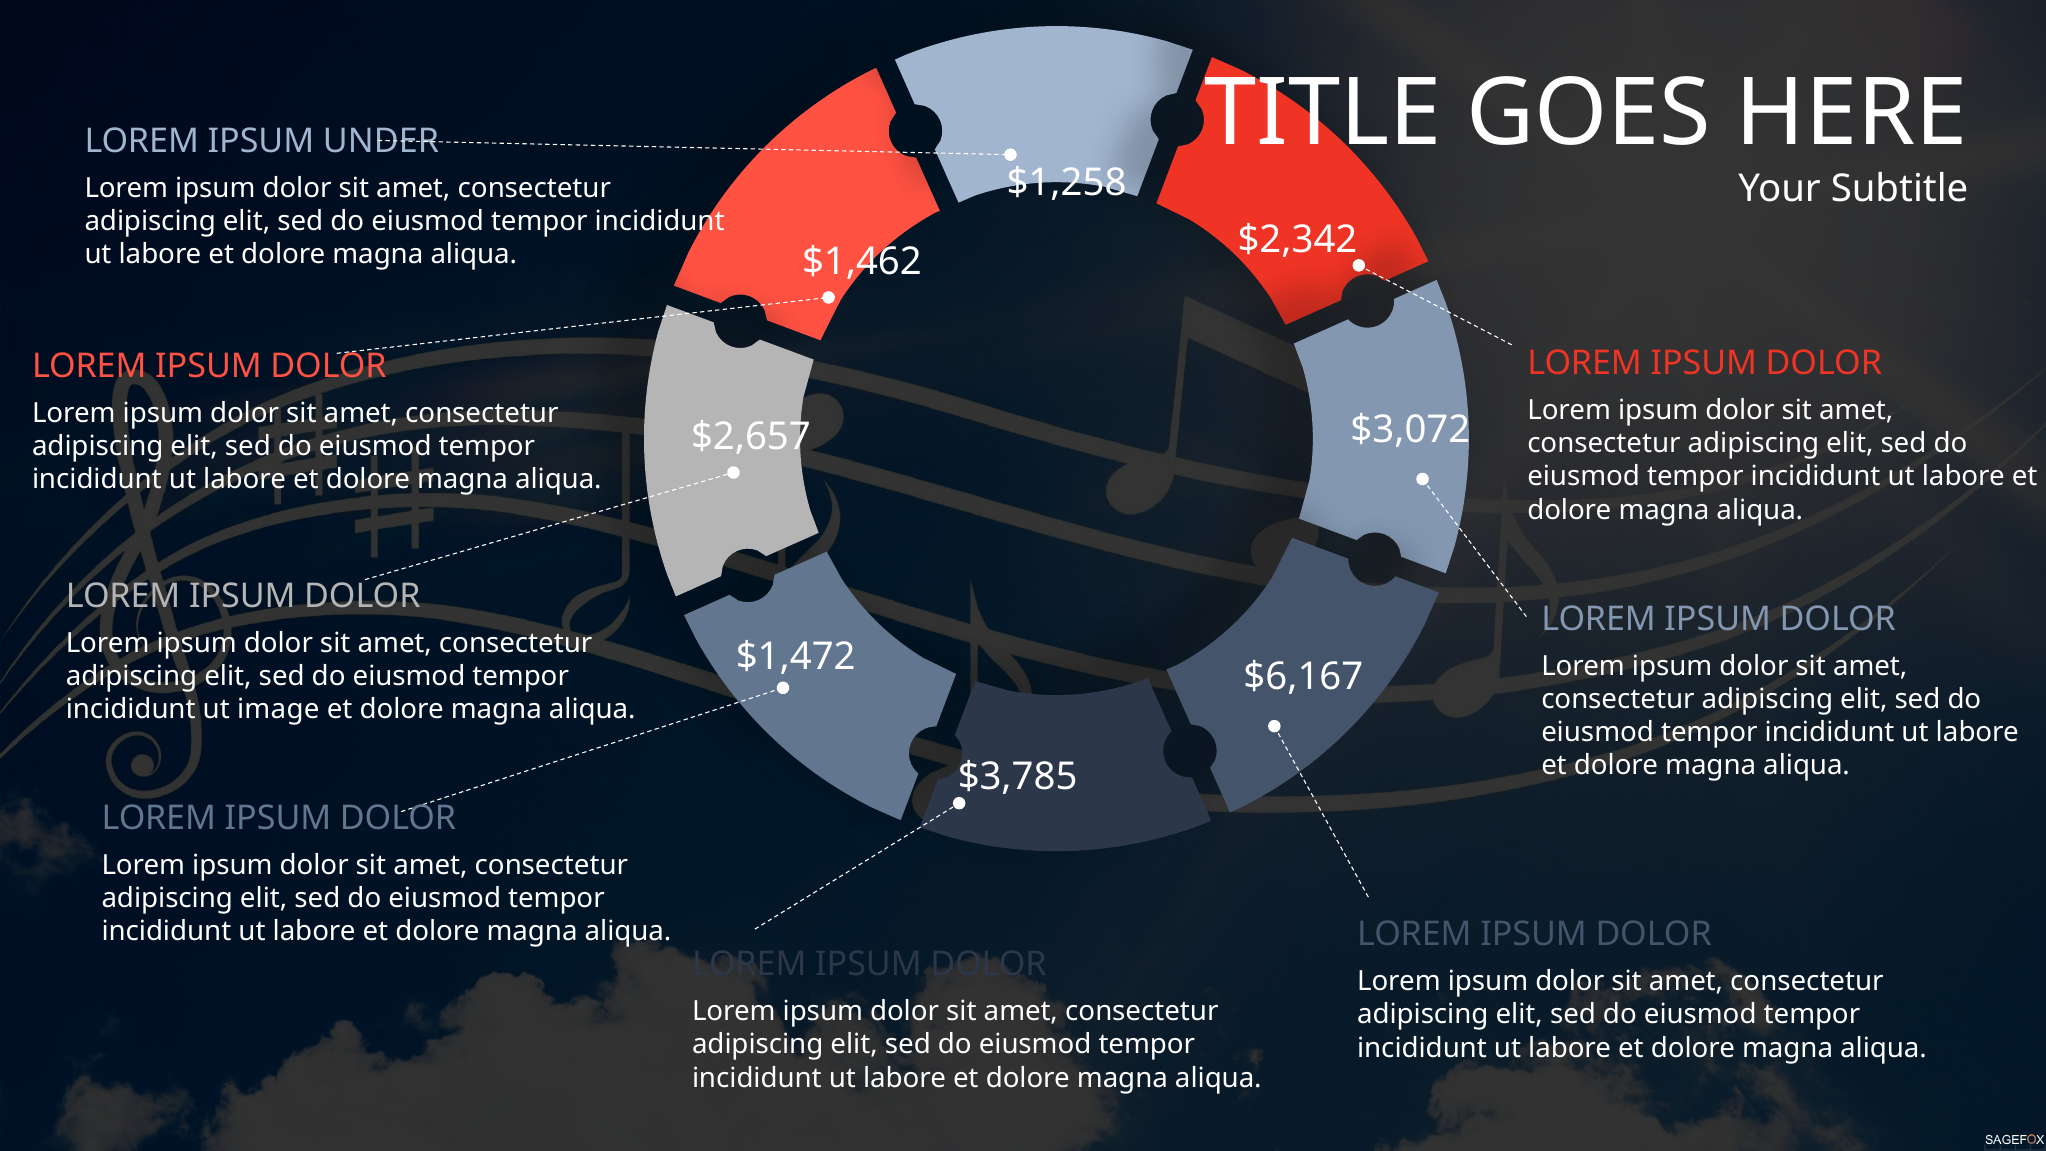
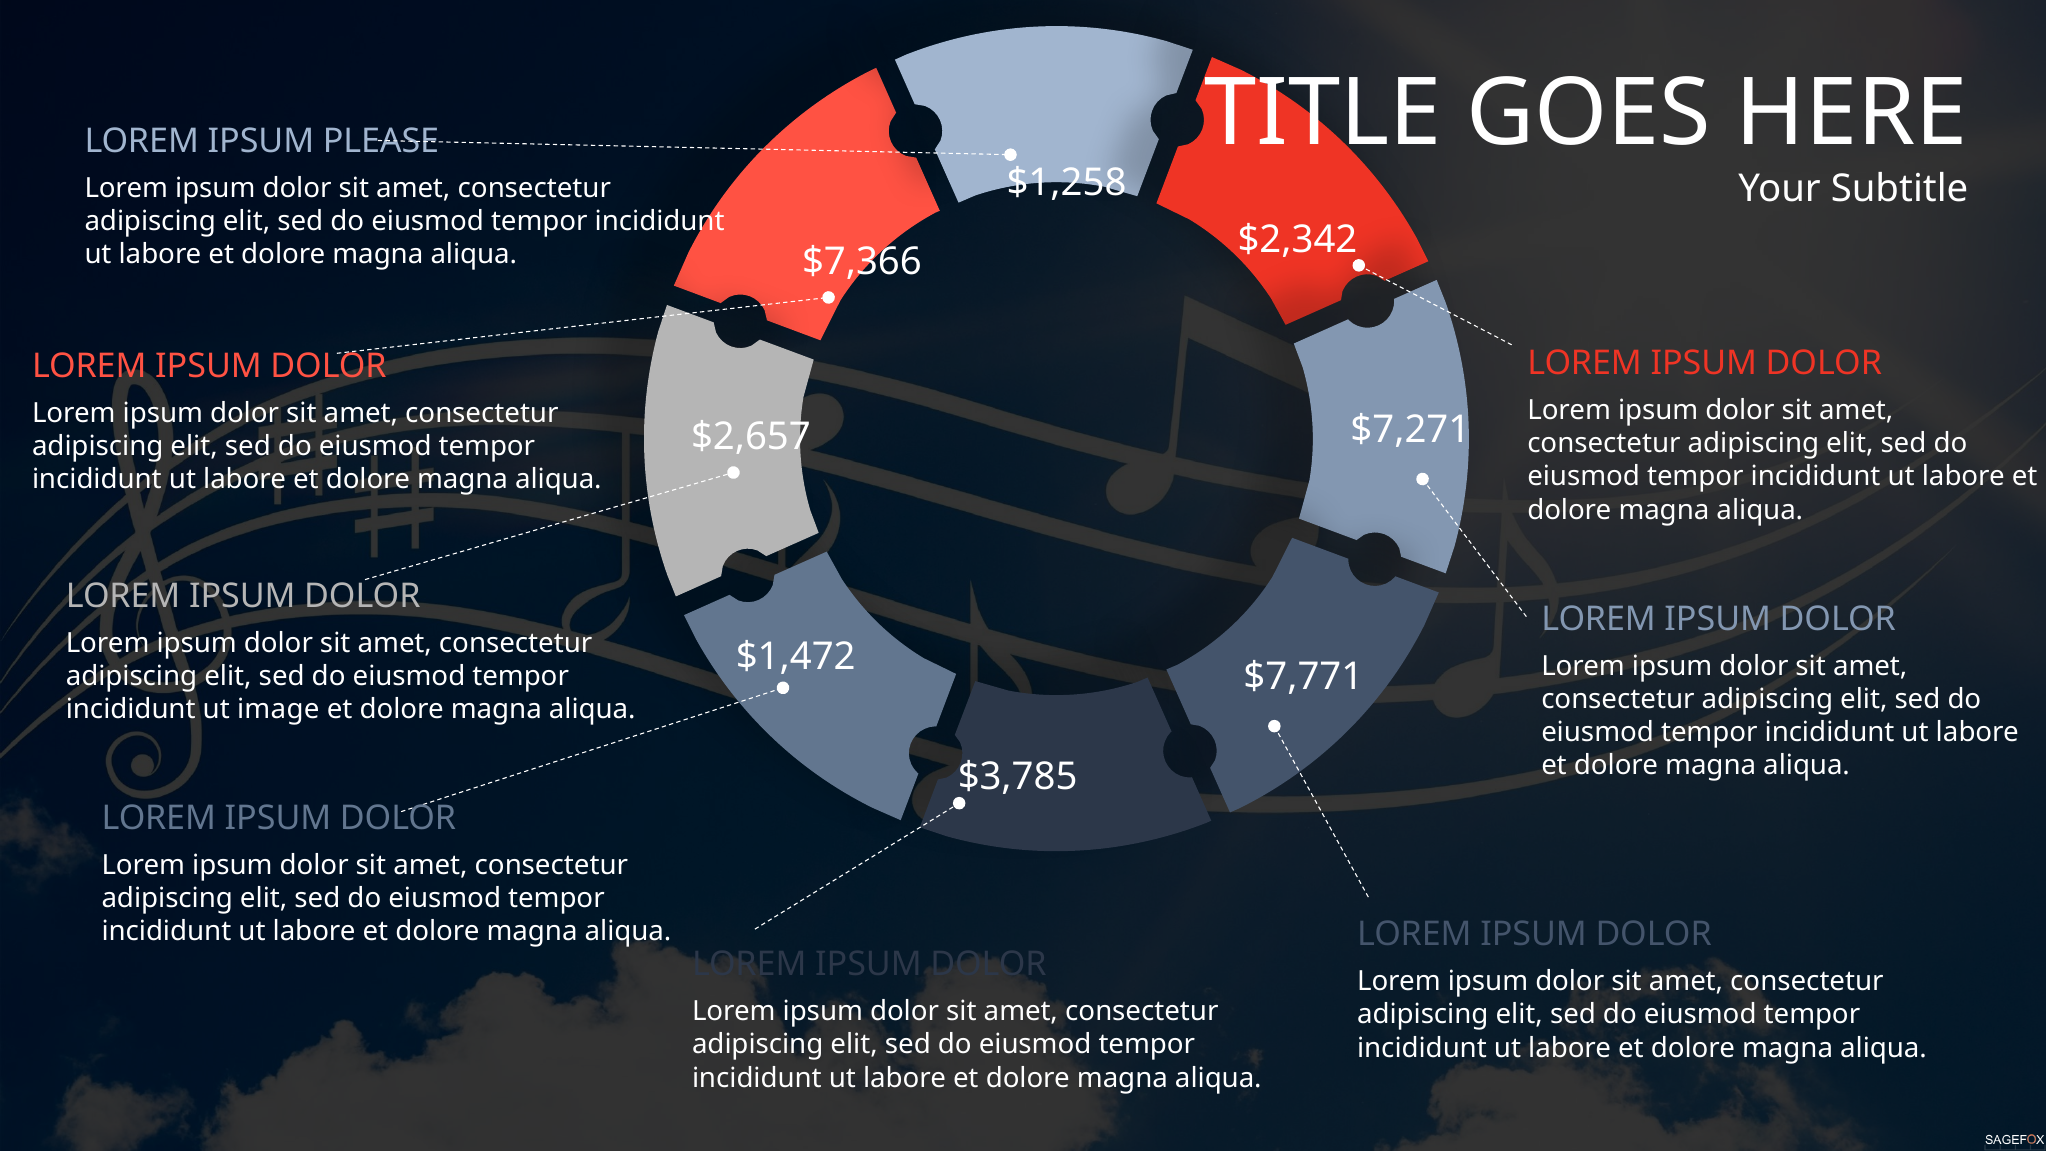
UNDER: UNDER -> PLEASE
$1,462: $1,462 -> $7,366
$3,072: $3,072 -> $7,271
$6,167: $6,167 -> $7,771
